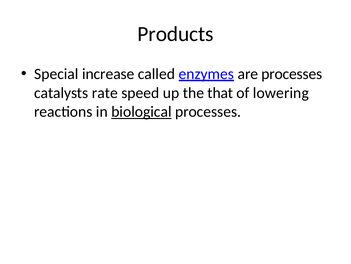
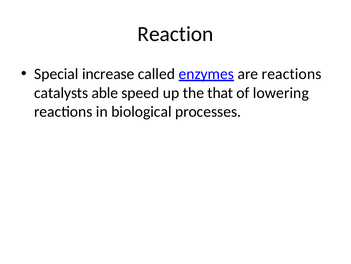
Products: Products -> Reaction
are processes: processes -> reactions
rate: rate -> able
biological underline: present -> none
